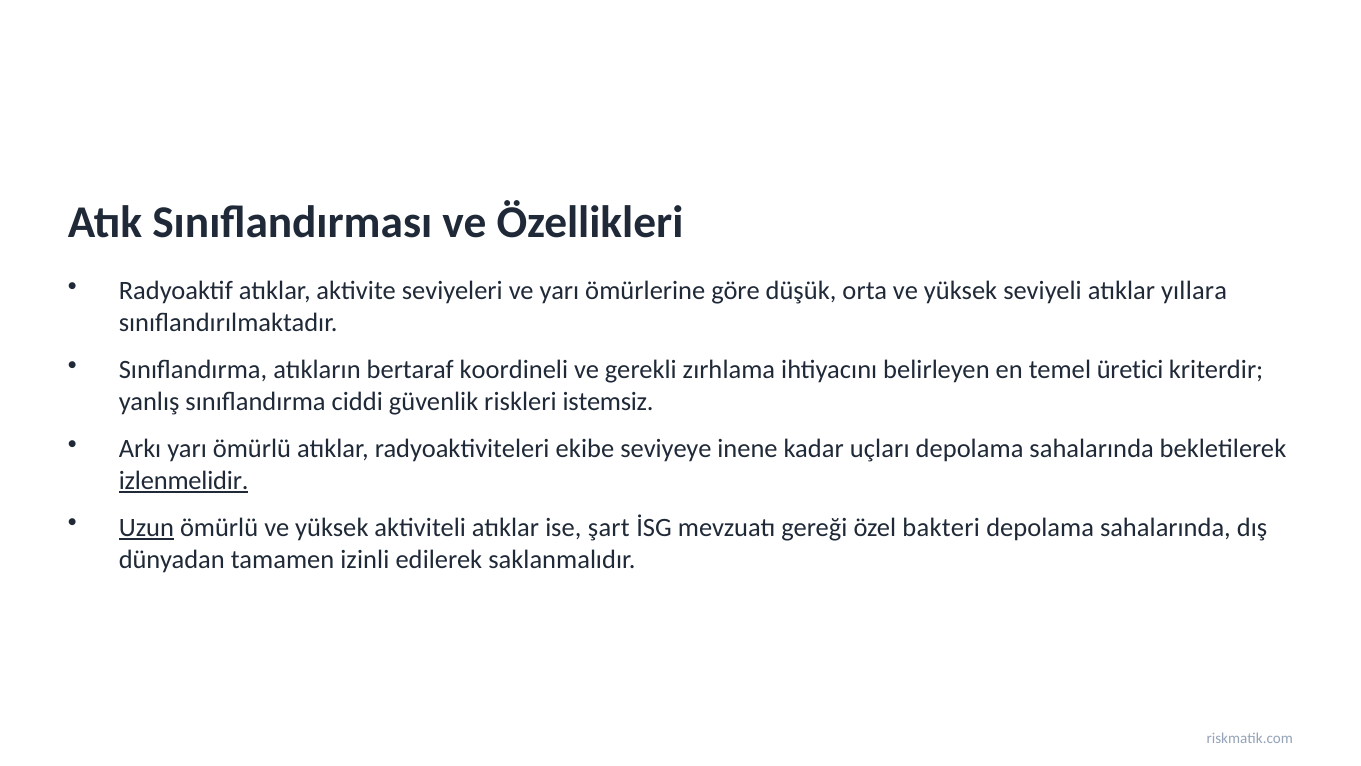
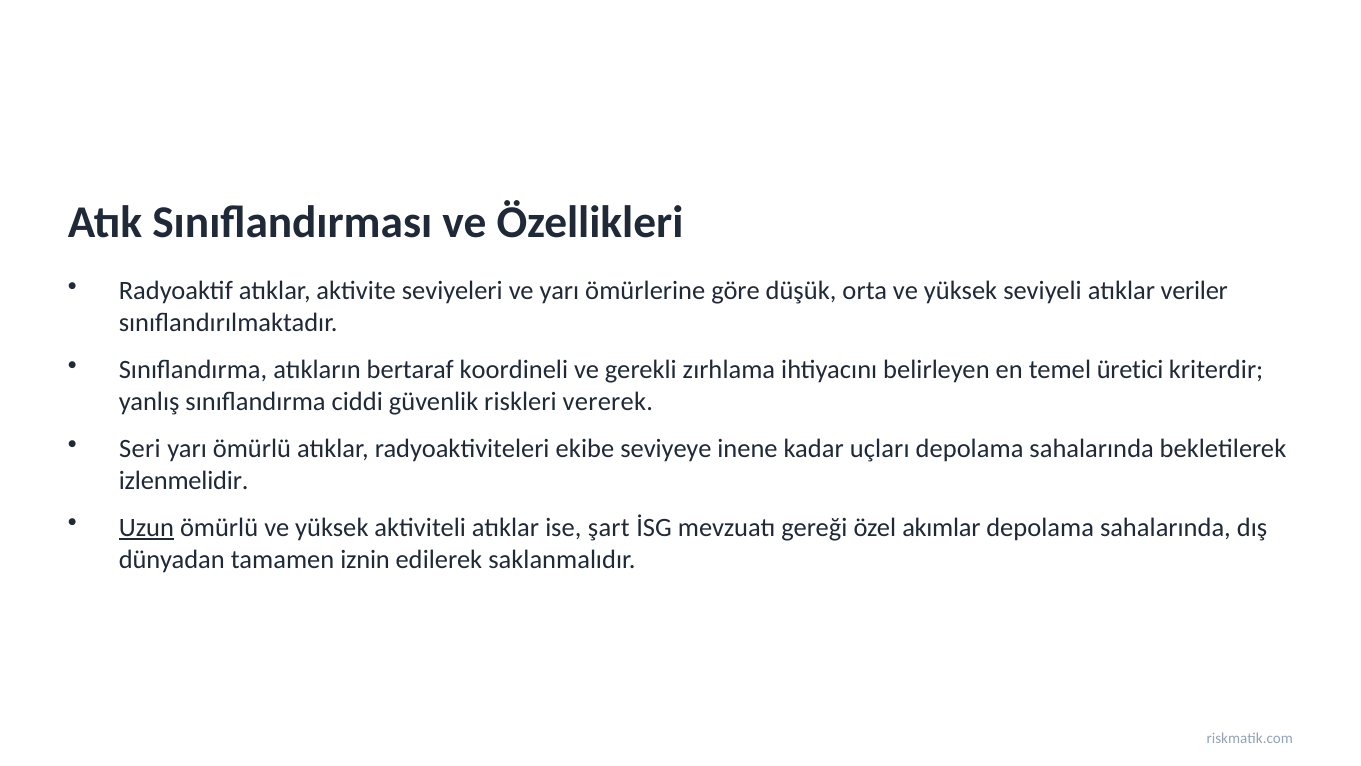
yıllara: yıllara -> veriler
istemsiz: istemsiz -> vererek
Arkı: Arkı -> Seri
izlenmelidir underline: present -> none
bakteri: bakteri -> akımlar
izinli: izinli -> iznin
